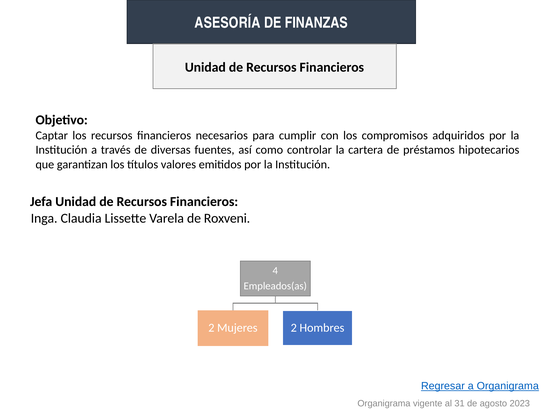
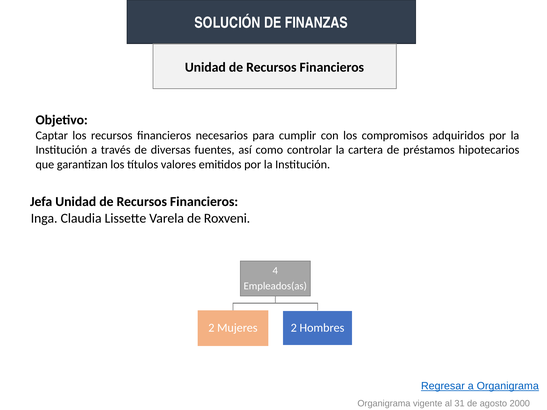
ASESORÍA: ASESORÍA -> SOLUCIÓN
2023: 2023 -> 2000
